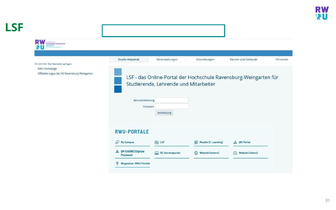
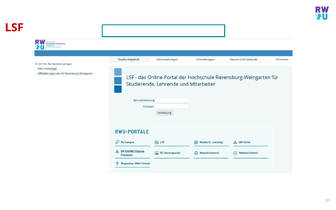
LSF colour: green -> red
